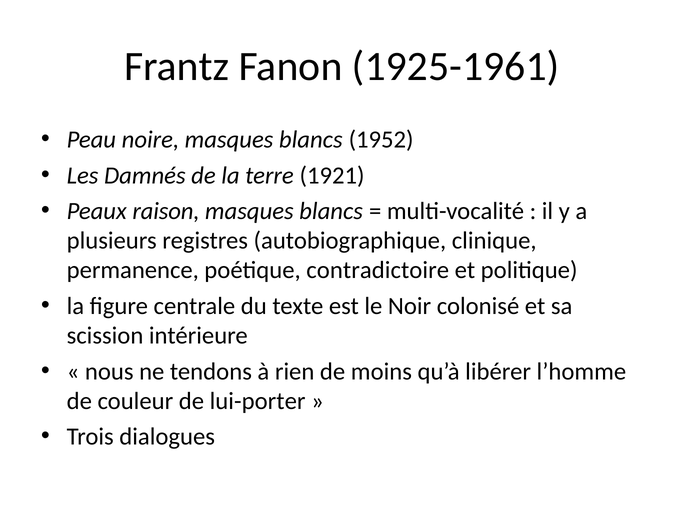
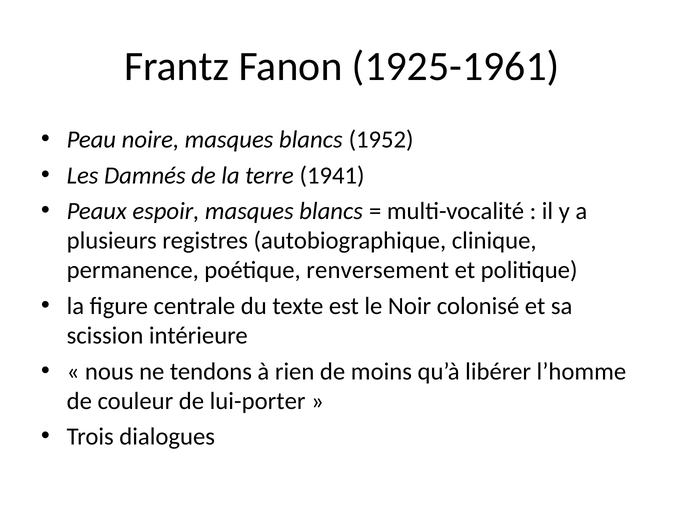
1921: 1921 -> 1941
raison: raison -> espoir
contradictoire: contradictoire -> renversement
